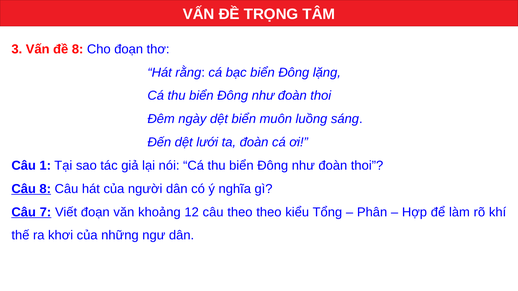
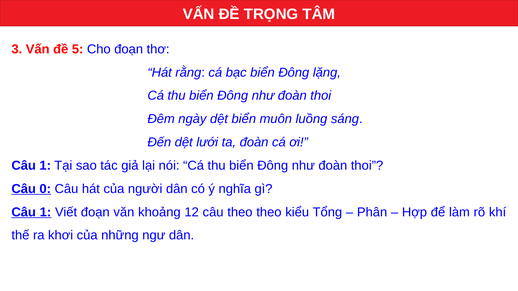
đề 8: 8 -> 5
Câu 8: 8 -> 0
7 at (45, 212): 7 -> 1
